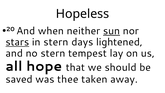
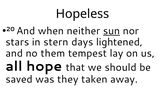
stars underline: present -> none
no stern: stern -> them
thee: thee -> they
